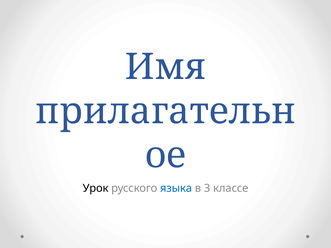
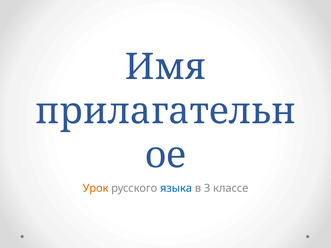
Урок colour: black -> orange
